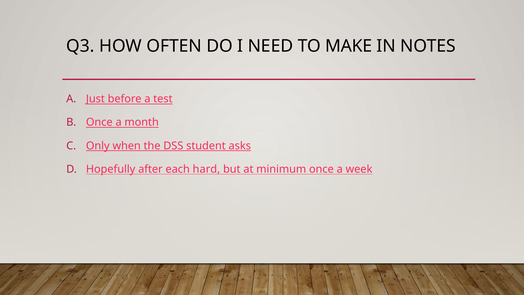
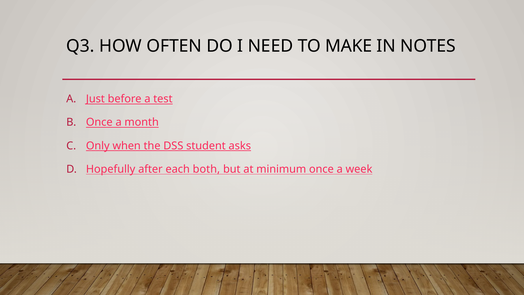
hard: hard -> both
